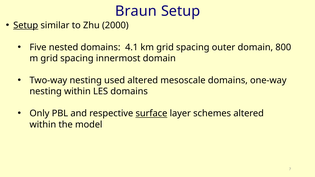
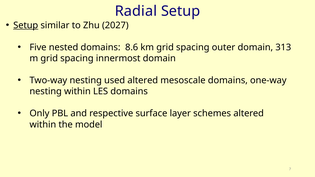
Braun: Braun -> Radial
2000: 2000 -> 2027
4.1: 4.1 -> 8.6
800: 800 -> 313
surface underline: present -> none
